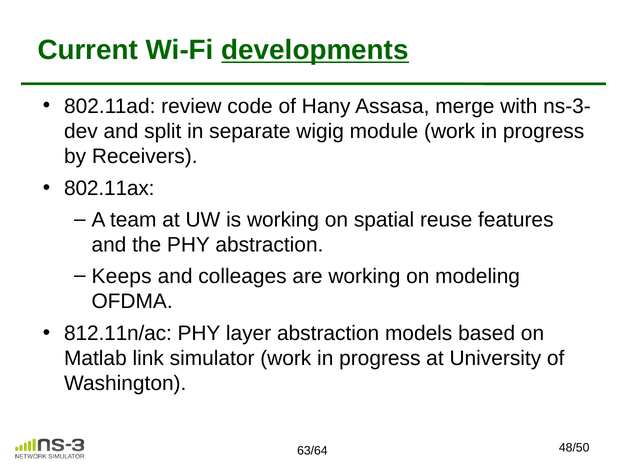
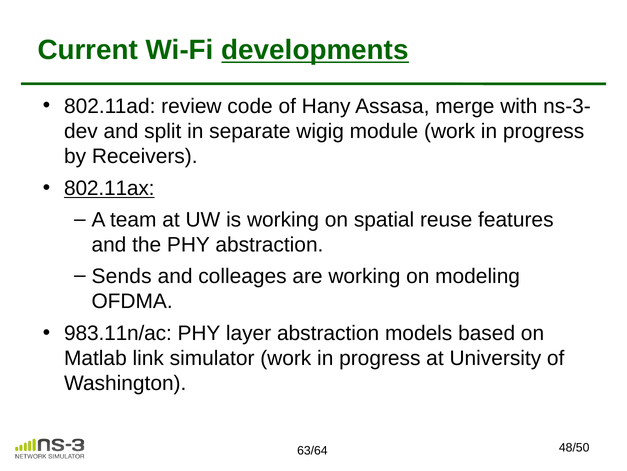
802.11ax underline: none -> present
Keeps: Keeps -> Sends
812.11n/ac: 812.11n/ac -> 983.11n/ac
